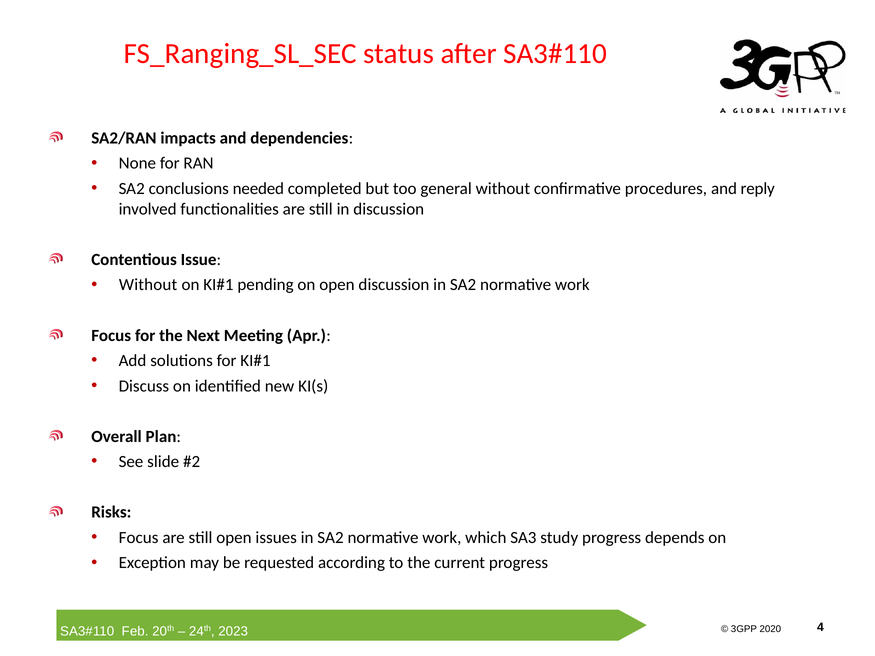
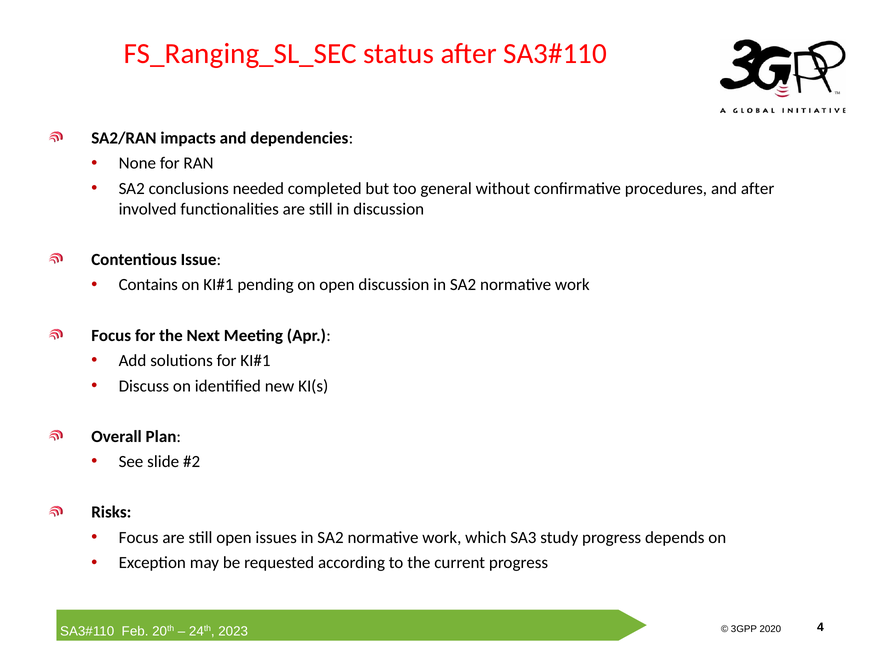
and reply: reply -> after
Without at (148, 285): Without -> Contains
